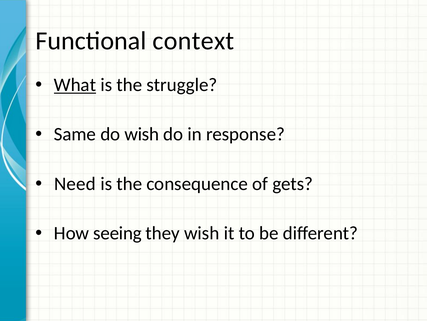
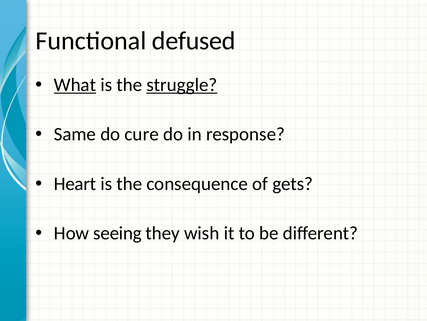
context: context -> defused
struggle underline: none -> present
do wish: wish -> cure
Need: Need -> Heart
